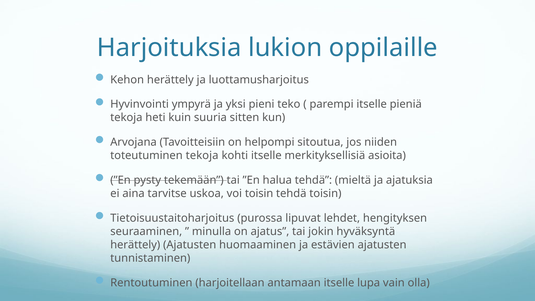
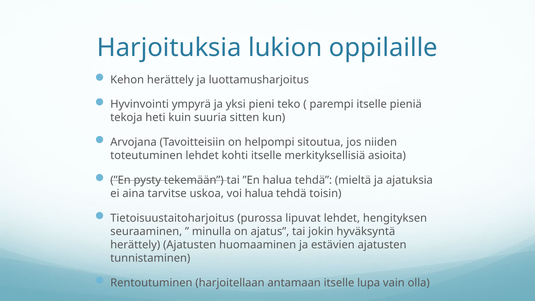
toteutuminen tekoja: tekoja -> lehdet
voi toisin: toisin -> halua
